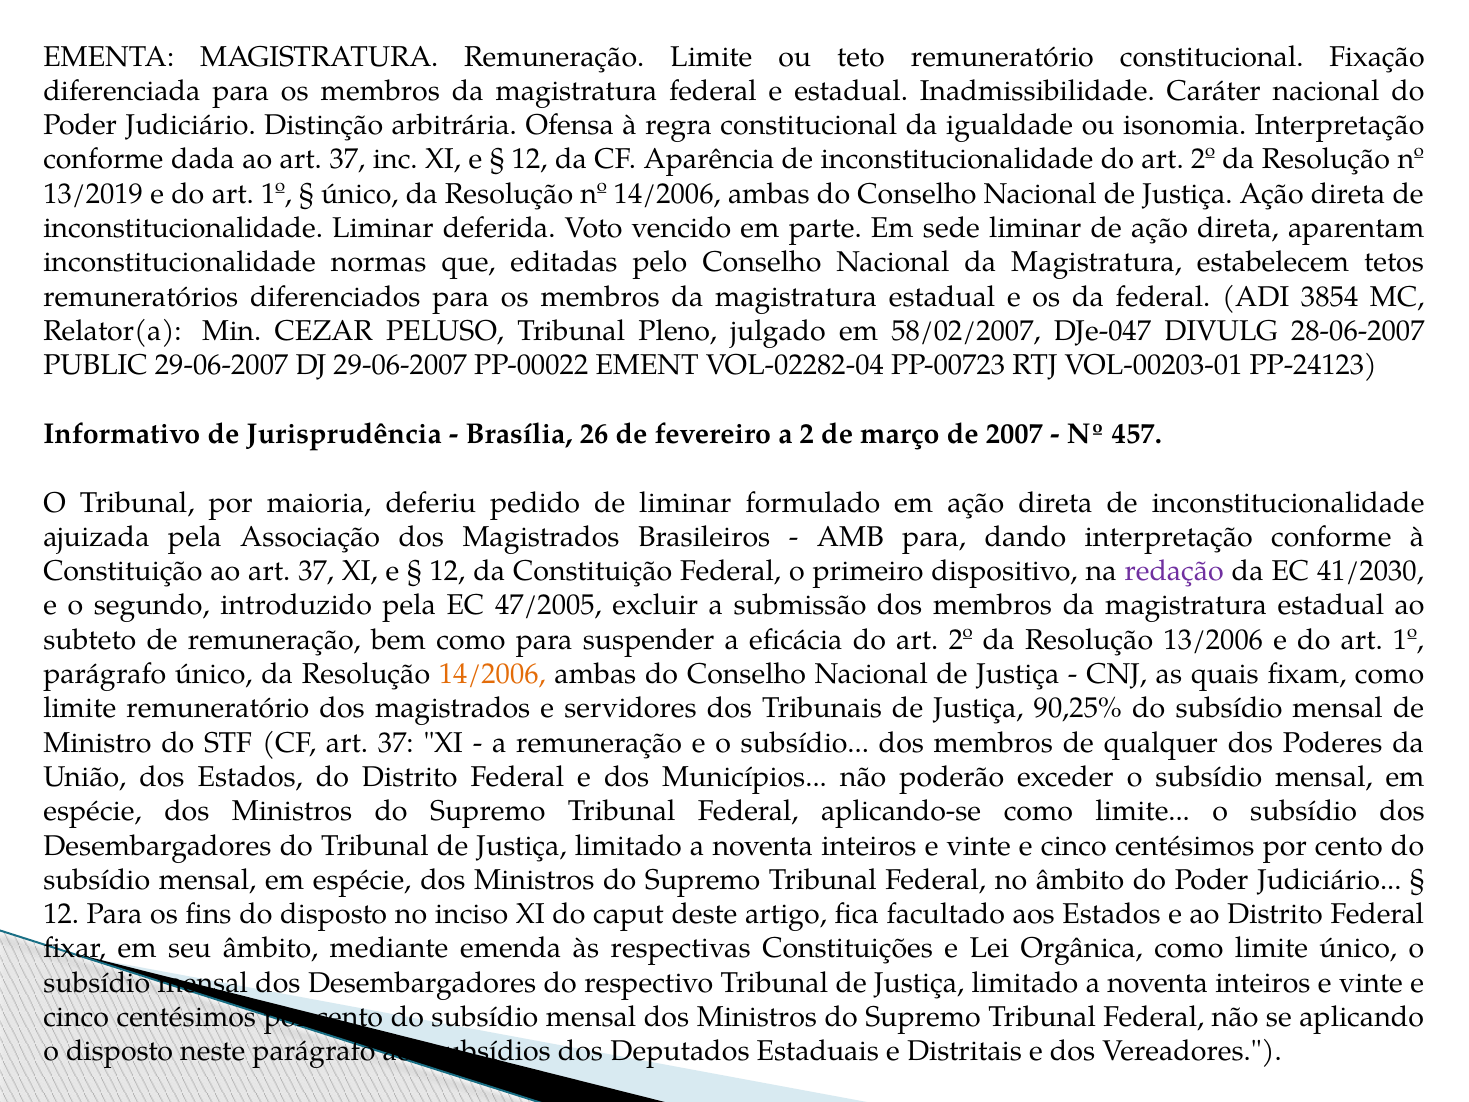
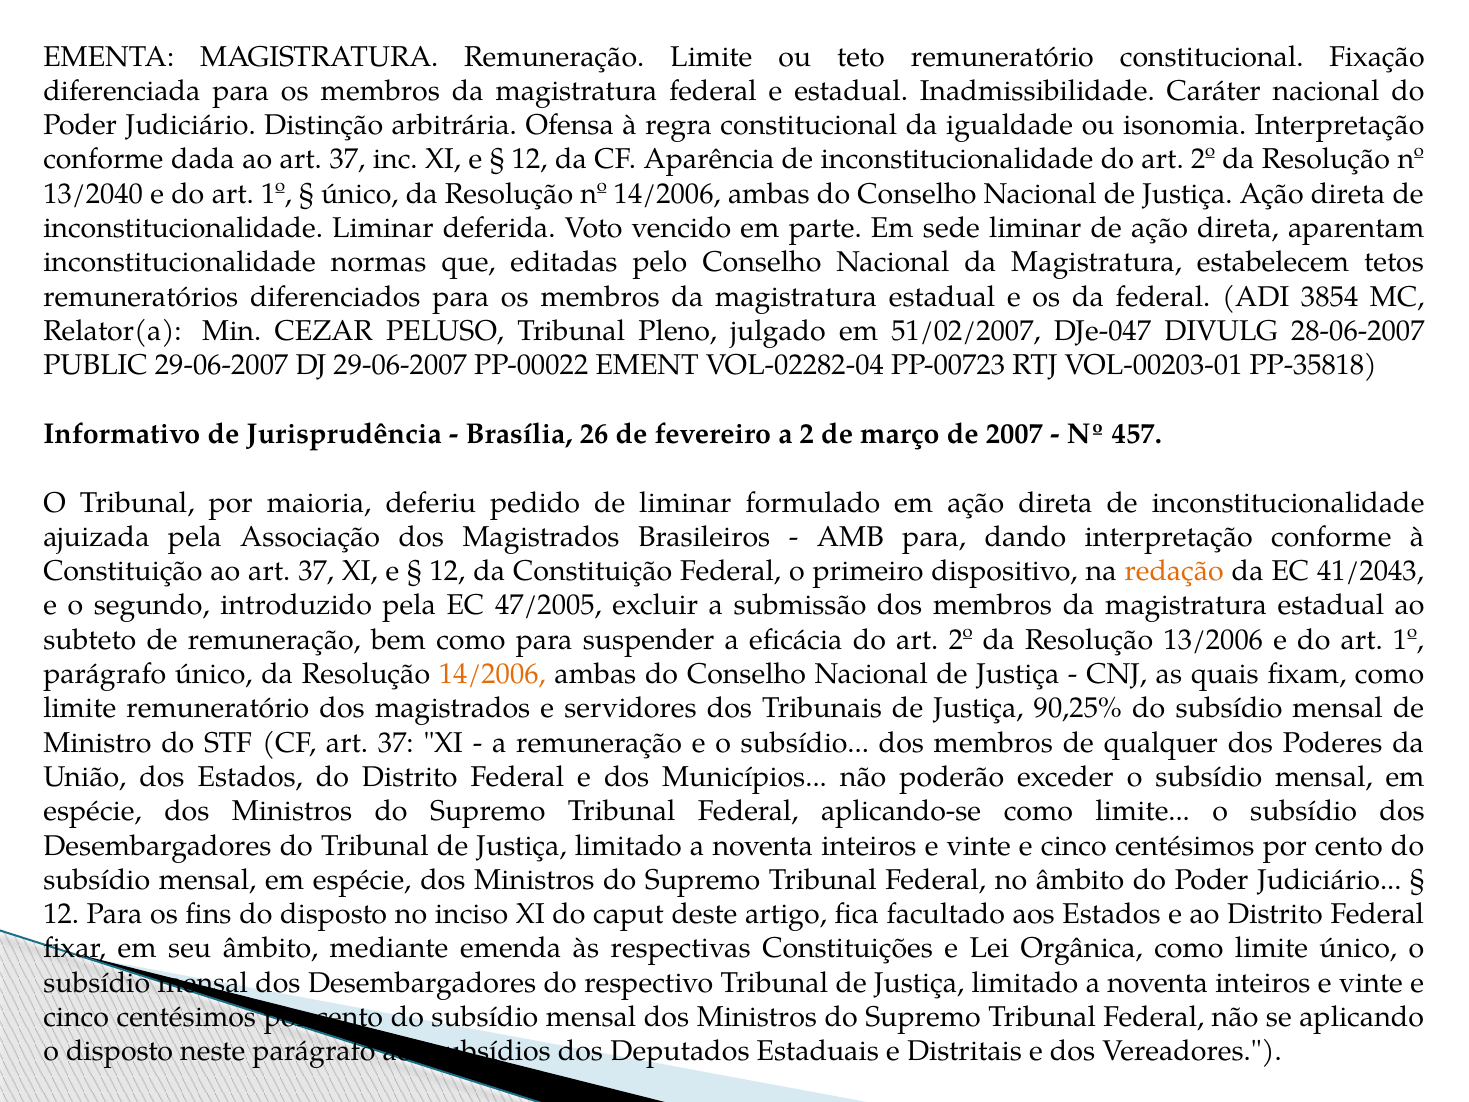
13/2019: 13/2019 -> 13/2040
58/02/2007: 58/02/2007 -> 51/02/2007
PP-24123: PP-24123 -> PP-35818
redação colour: purple -> orange
41/2030: 41/2030 -> 41/2043
